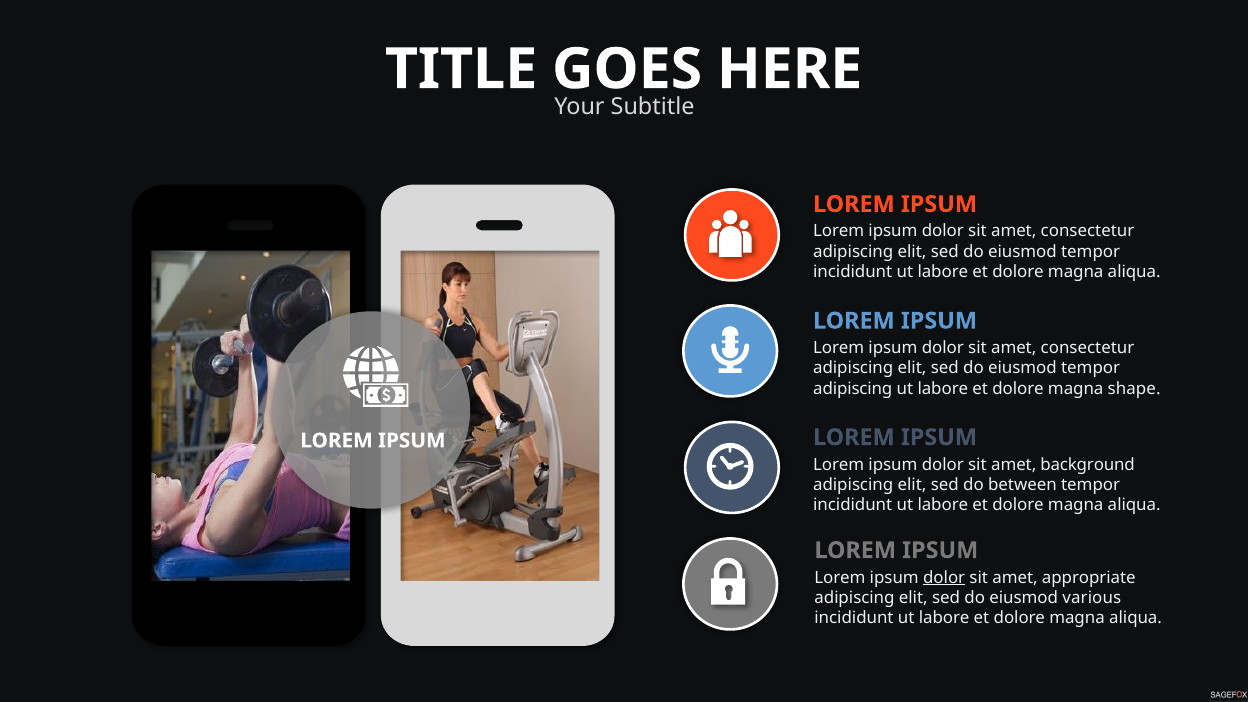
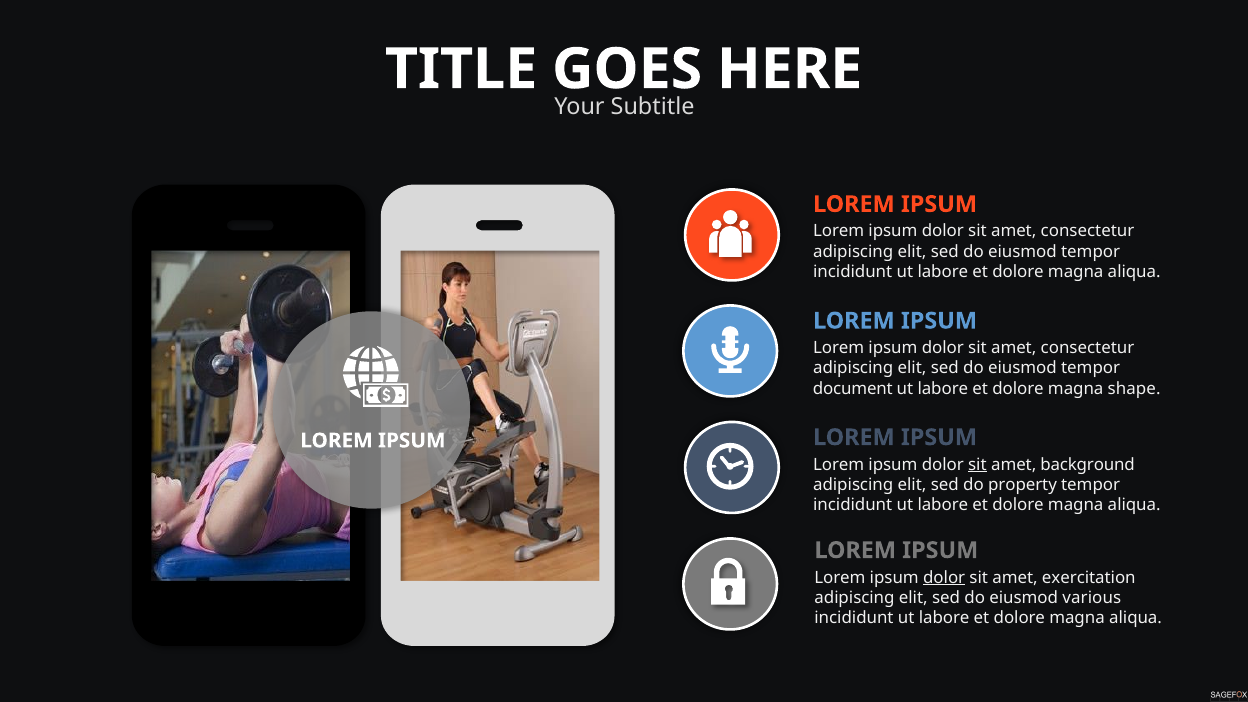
adipiscing at (853, 389): adipiscing -> document
sit at (977, 465) underline: none -> present
between: between -> property
appropriate: appropriate -> exercitation
